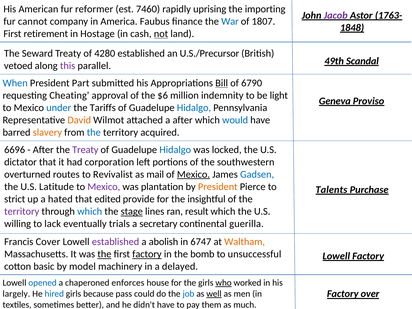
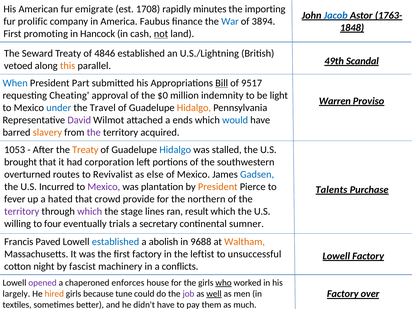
reformer: reformer -> emigrate
7460: 7460 -> 1708
uprising: uprising -> minutes
Jacob colour: purple -> blue
cannot: cannot -> prolific
1807: 1807 -> 3894
retirement: retirement -> promoting
Hostage: Hostage -> Hancock
4280: 4280 -> 4846
U.S./Precursor: U.S./Precursor -> U.S./Lightning
this colour: purple -> orange
6790: 6790 -> 9517
$6: $6 -> $0
Geneva: Geneva -> Warren
Tariffs: Tariffs -> Travel
Hidalgo at (194, 108) colour: blue -> orange
David colour: orange -> purple
a after: after -> ends
the at (94, 133) colour: blue -> purple
6696: 6696 -> 1053
Treaty at (85, 150) colour: purple -> orange
locked: locked -> stalled
dictator: dictator -> brought
mail: mail -> else
Mexico at (193, 174) underline: present -> none
Latitude: Latitude -> Incurred
strict: strict -> fever
edited: edited -> crowd
insightful: insightful -> northern
which at (90, 211) colour: blue -> purple
stage underline: present -> none
lack: lack -> four
guerilla: guerilla -> sumner
Cover: Cover -> Paved
established at (116, 242) colour: purple -> blue
6747: 6747 -> 9688
the at (104, 254) underline: present -> none
factory at (147, 254) underline: present -> none
bomb: bomb -> leftist
basic: basic -> night
model: model -> fascist
delayed: delayed -> conflicts
opened colour: blue -> purple
hired colour: blue -> orange
pass: pass -> tune
job colour: blue -> purple
